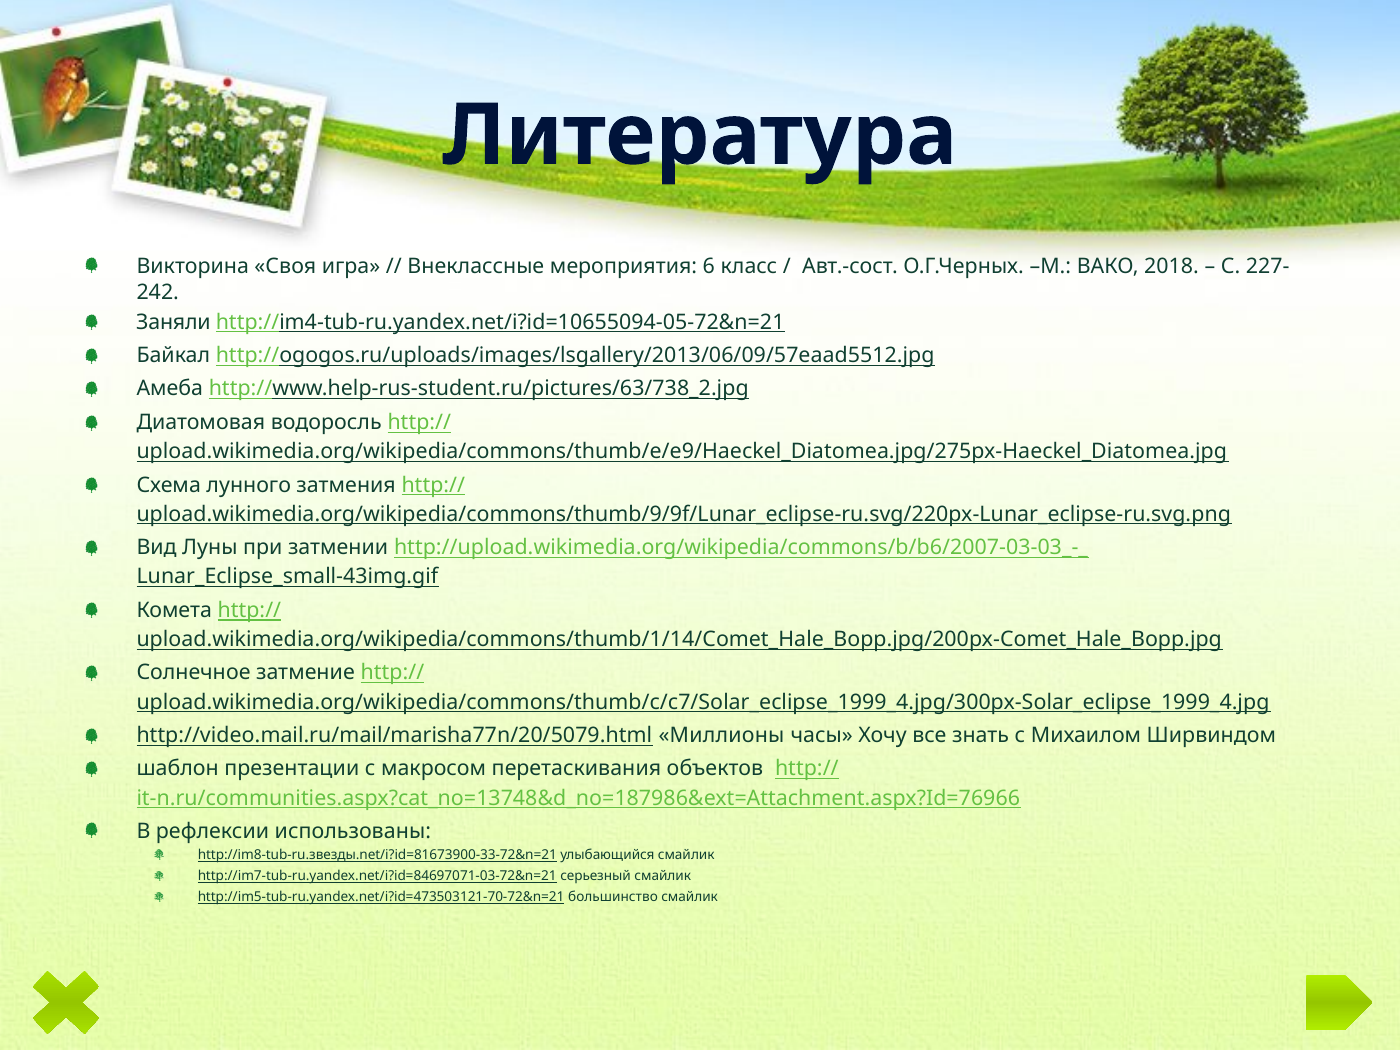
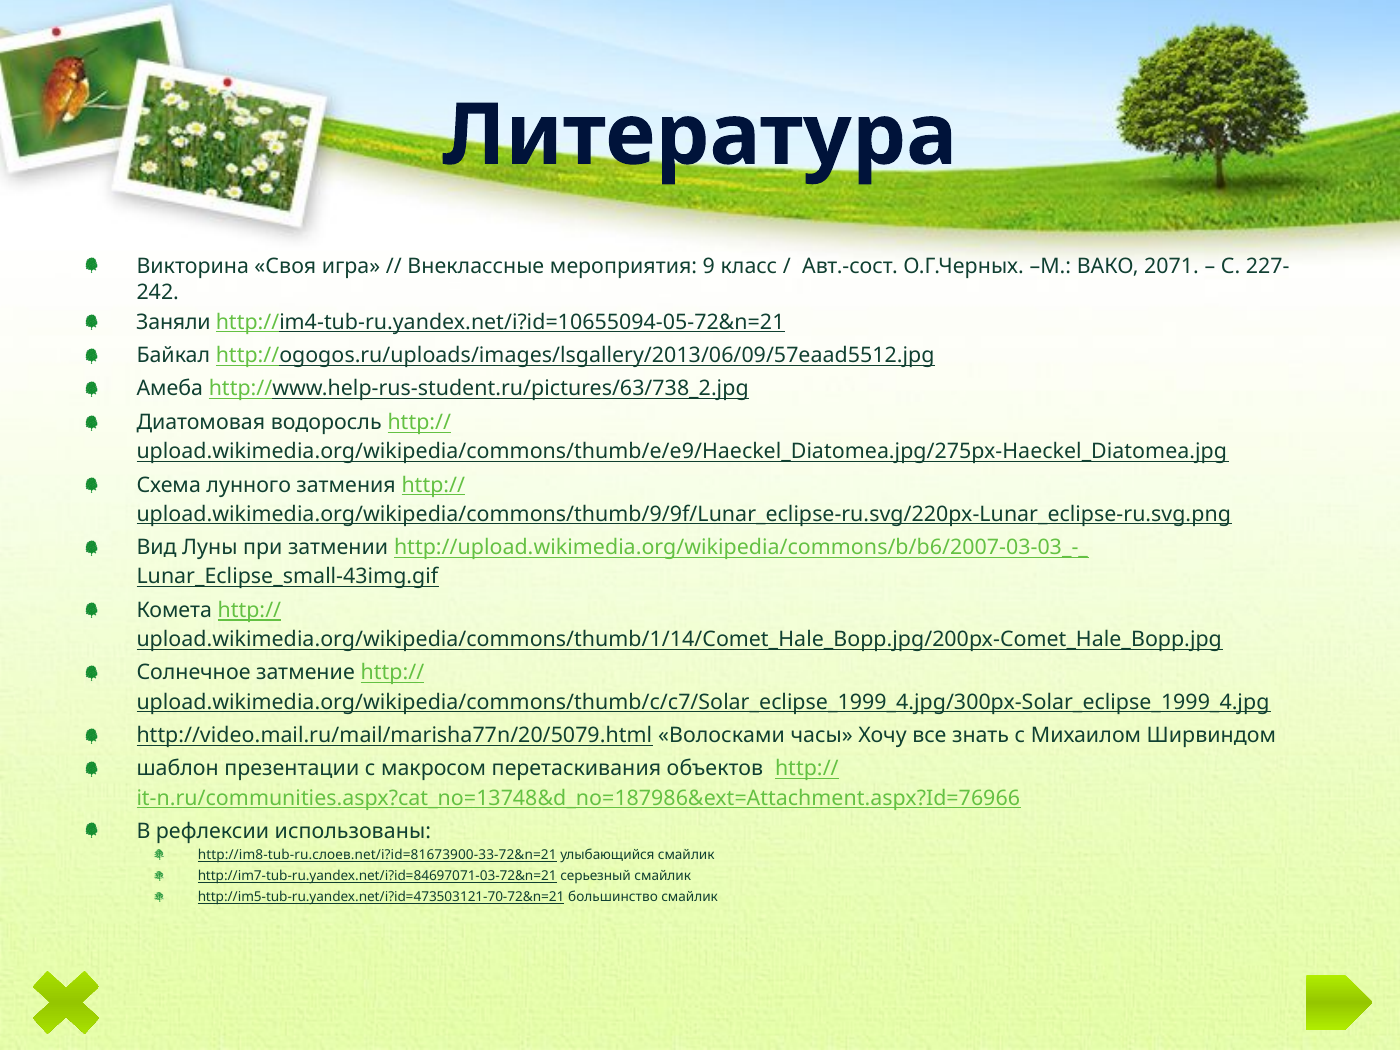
6: 6 -> 9
2018: 2018 -> 2071
Миллионы: Миллионы -> Волосками
http://im8-tub-ru.звезды.net/i?id=81673900-33-72&n=21: http://im8-tub-ru.звезды.net/i?id=81673900-33-72&n=21 -> http://im8-tub-ru.слоев.net/i?id=81673900-33-72&n=21
